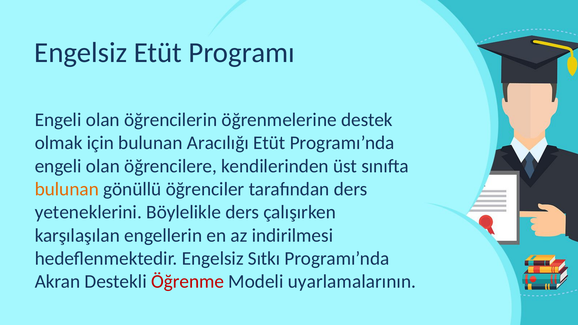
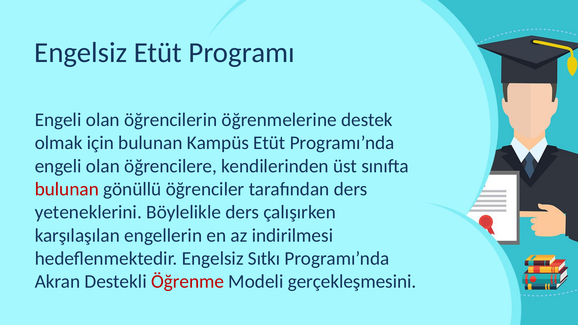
Aracılığı: Aracılığı -> Kampüs
bulunan at (67, 189) colour: orange -> red
uyarlamalarının: uyarlamalarının -> gerçekleşmesini
